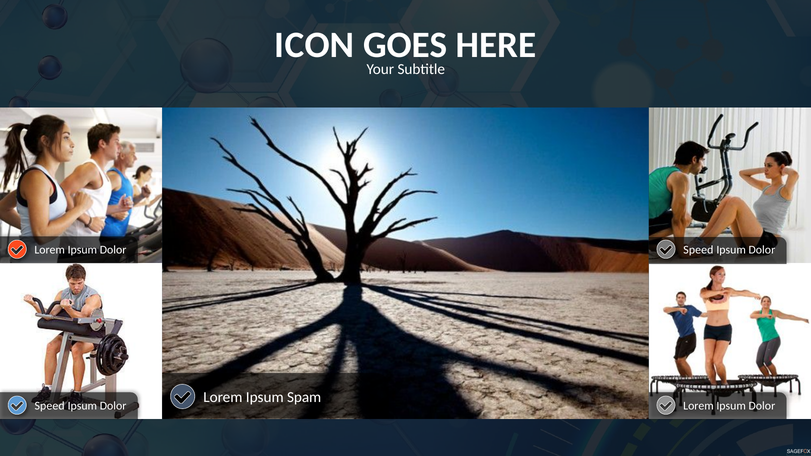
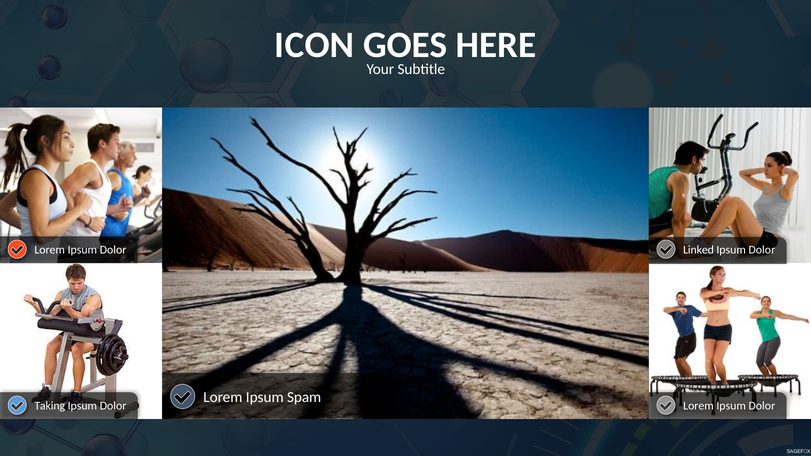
Speed at (698, 250): Speed -> Linked
Speed at (50, 406): Speed -> Taking
